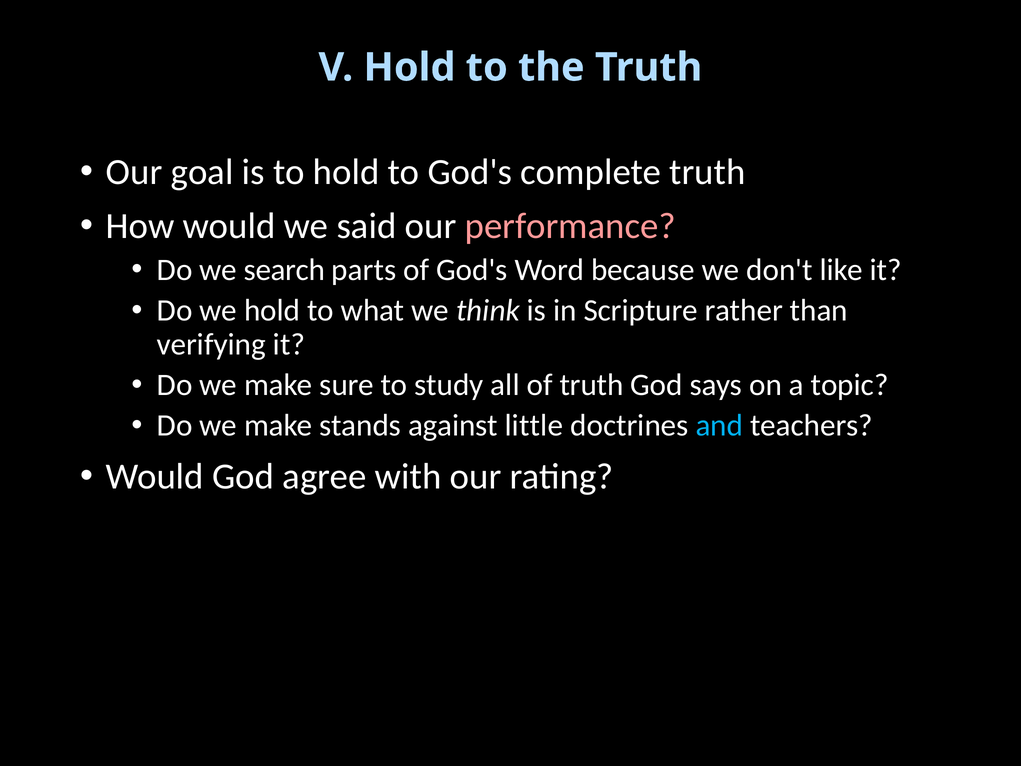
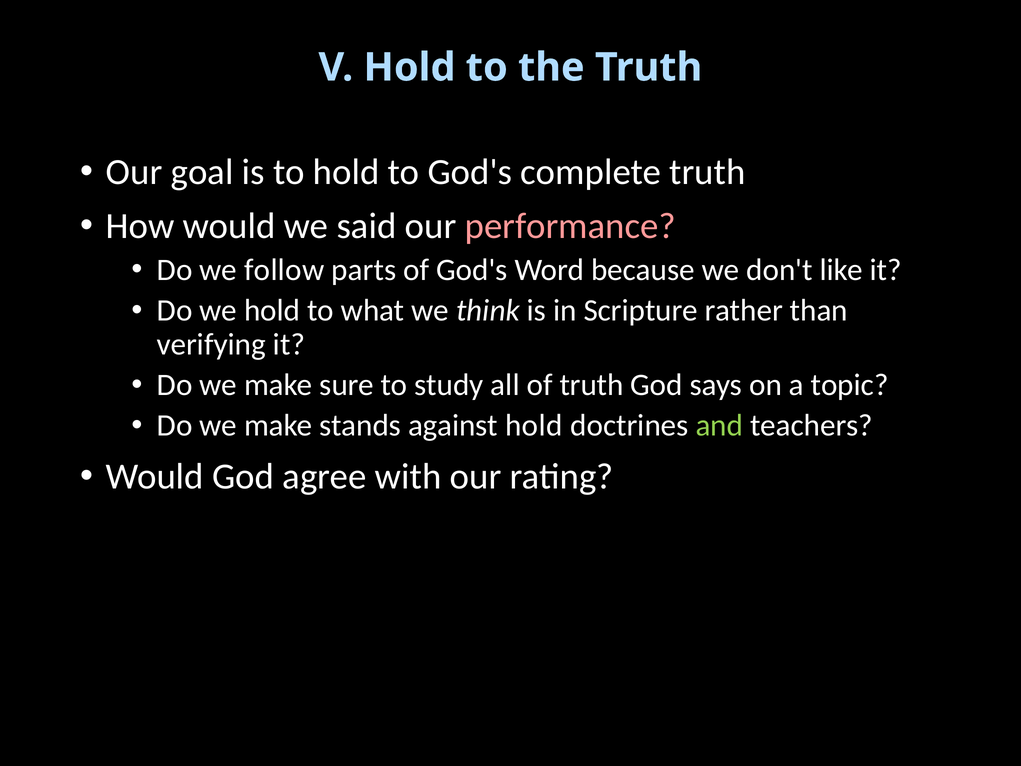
search: search -> follow
against little: little -> hold
and colour: light blue -> light green
